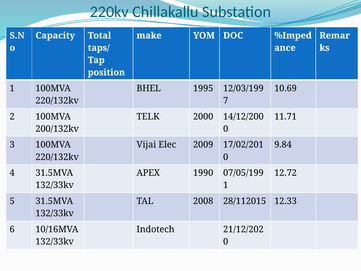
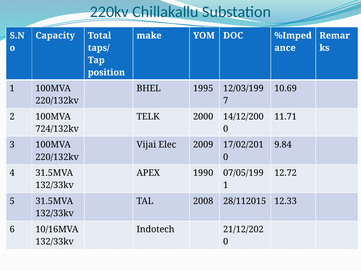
200/132kv: 200/132kv -> 724/132kv
